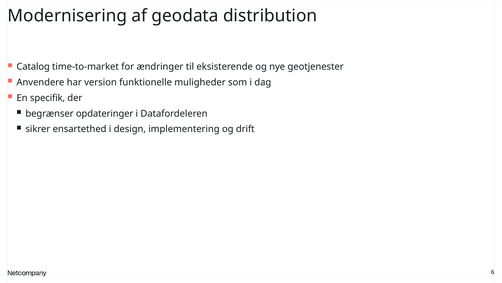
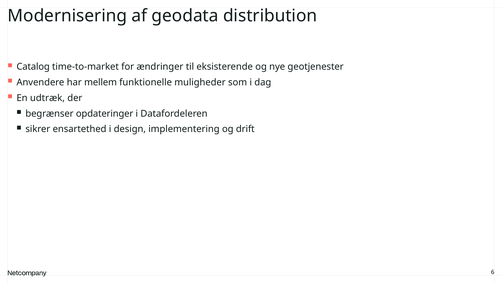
version: version -> mellem
specifik: specifik -> udtræk
